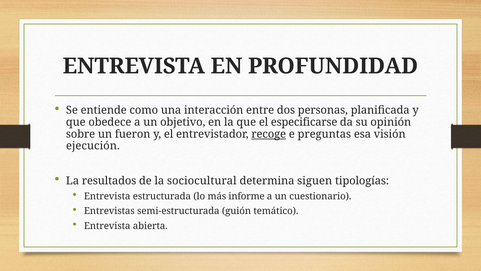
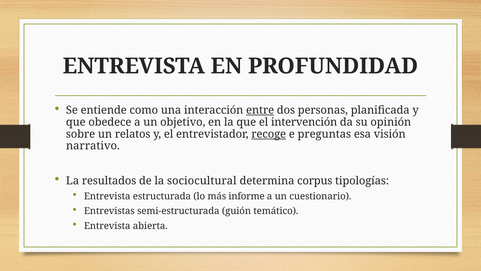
entre underline: none -> present
especificarse: especificarse -> intervención
fueron: fueron -> relatos
ejecución: ejecución -> narrativo
siguen: siguen -> corpus
